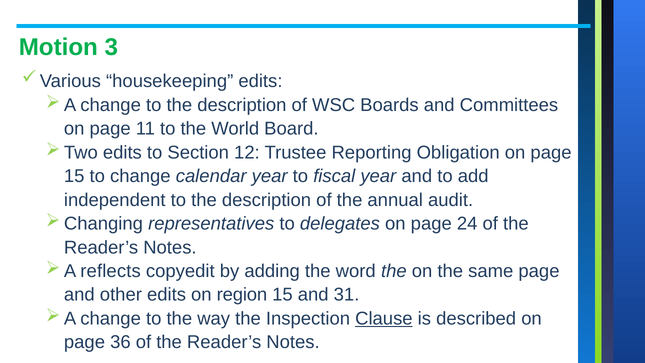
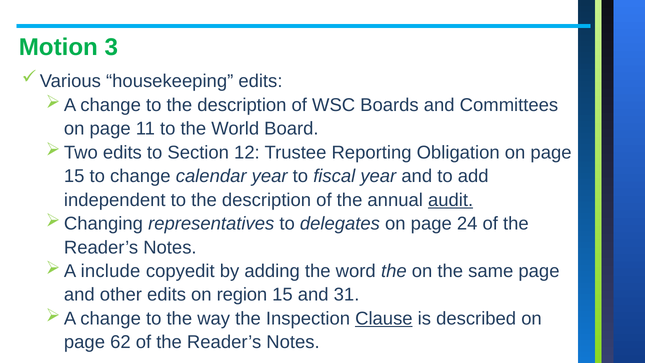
audit underline: none -> present
reflects: reflects -> include
36: 36 -> 62
